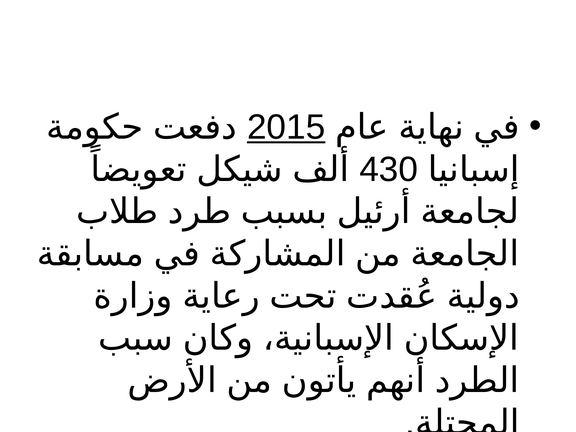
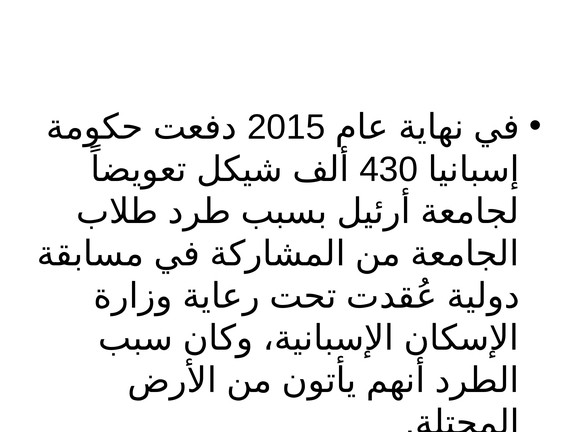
2015 underline: present -> none
